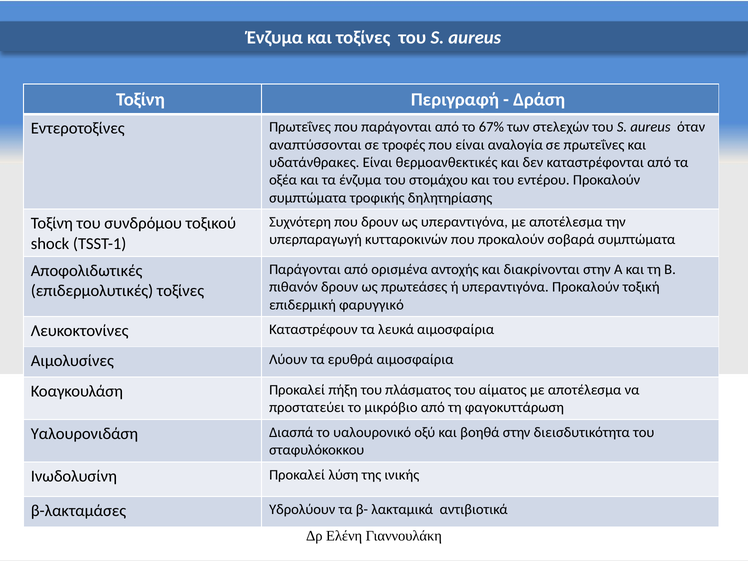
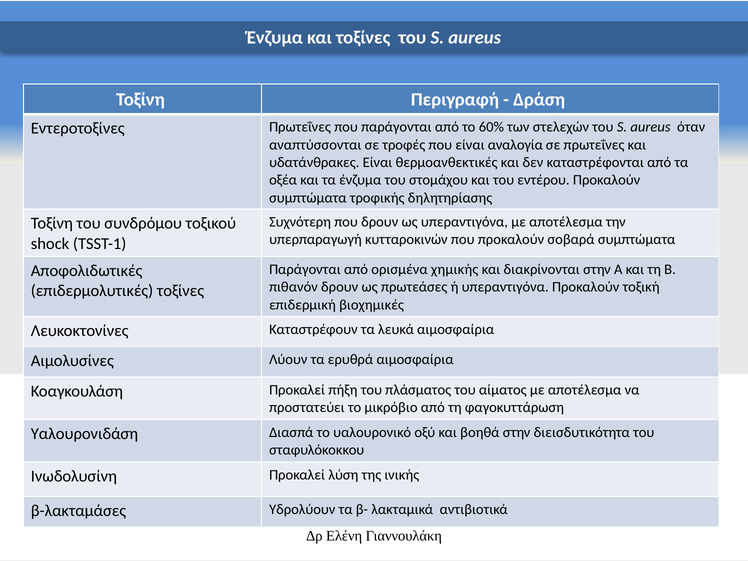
67%: 67% -> 60%
αντοχής: αντοχής -> χημικής
φαρυγγικό: φαρυγγικό -> βιοχημικές
